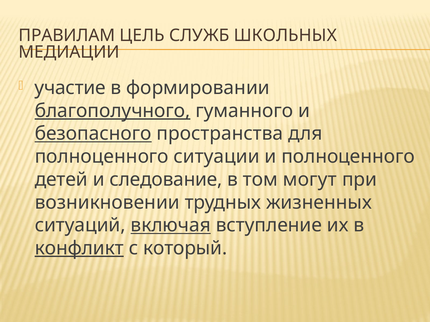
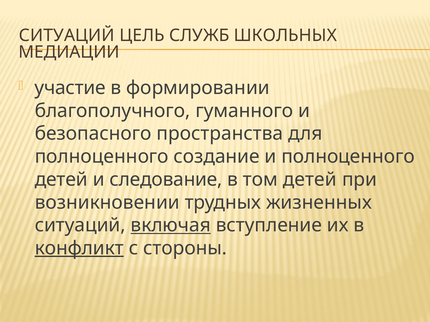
ПРАВИЛАМ at (67, 35): ПРАВИЛАМ -> СИТУАЦИЙ
благополучного underline: present -> none
безопасного underline: present -> none
ситуации: ситуации -> создание
том могут: могут -> детей
который: который -> стороны
